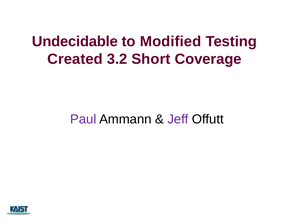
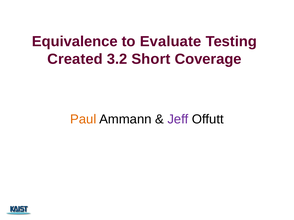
Undecidable: Undecidable -> Equivalence
Modified: Modified -> Evaluate
Paul colour: purple -> orange
